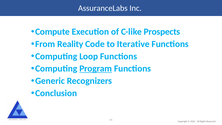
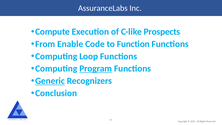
Reality: Reality -> Enable
Iterative: Iterative -> Function
Generic underline: none -> present
